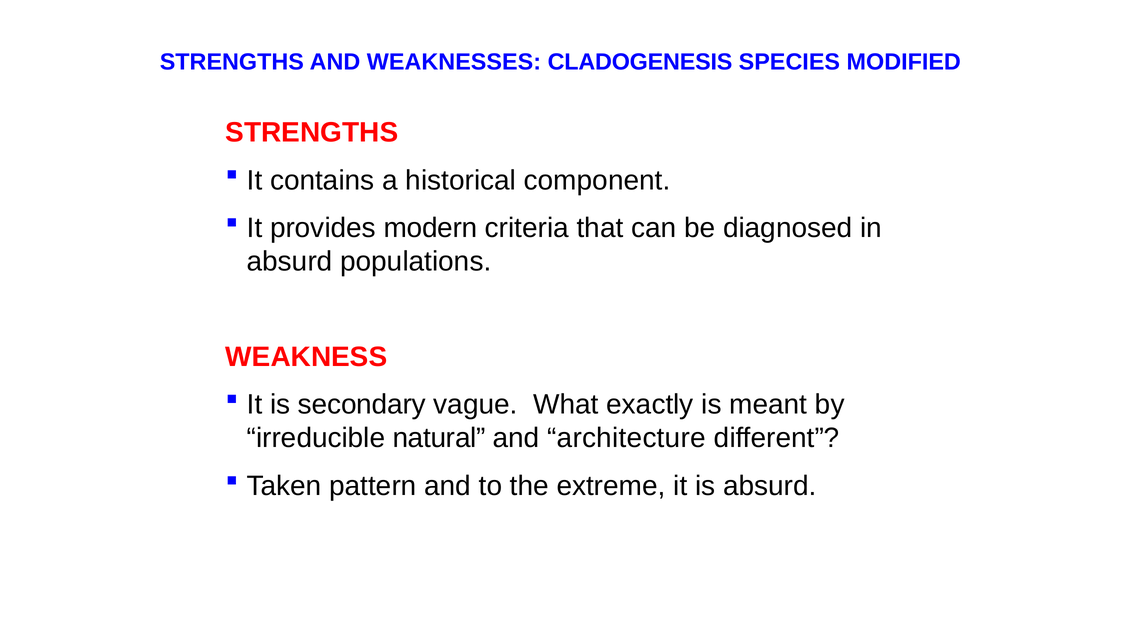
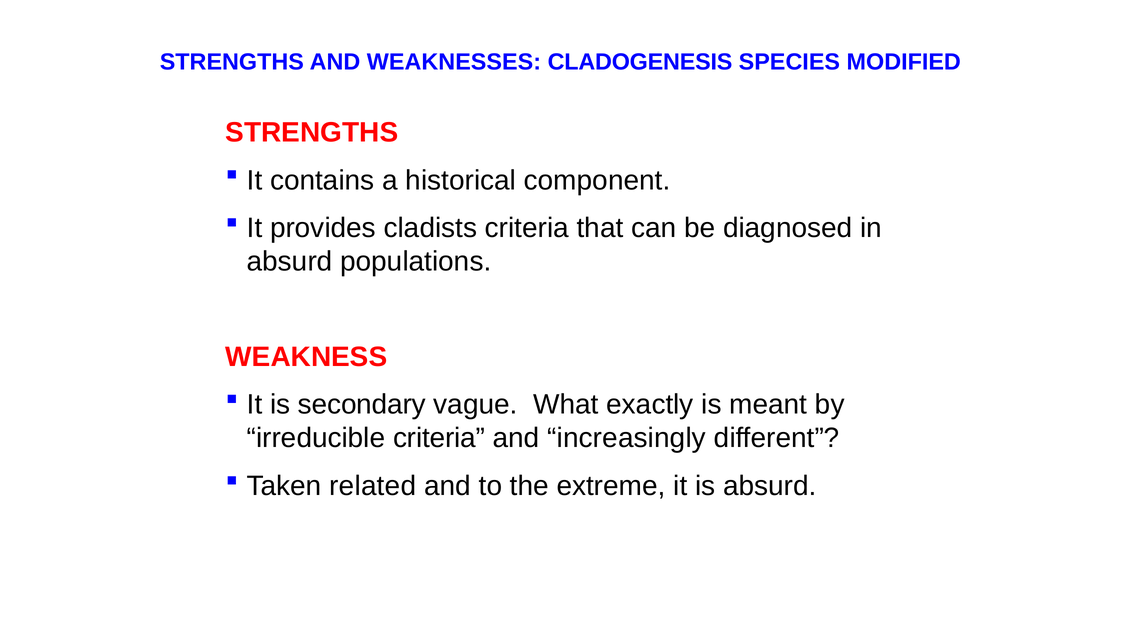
modern: modern -> cladists
irreducible natural: natural -> criteria
architecture: architecture -> increasingly
pattern: pattern -> related
